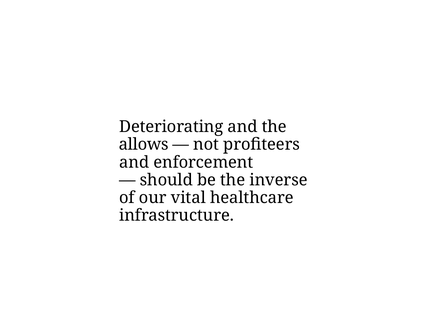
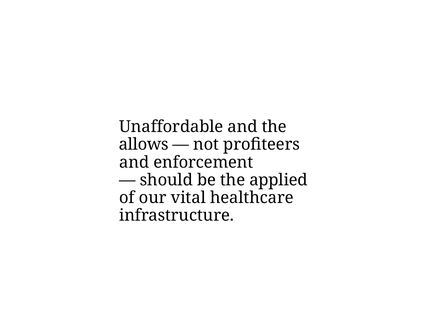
Deteriorating: Deteriorating -> Unaffordable
inverse: inverse -> applied
